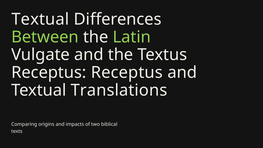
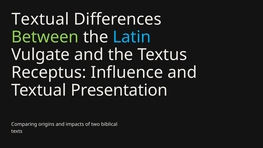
Latin colour: light green -> light blue
Receptus Receptus: Receptus -> Influence
Translations: Translations -> Presentation
